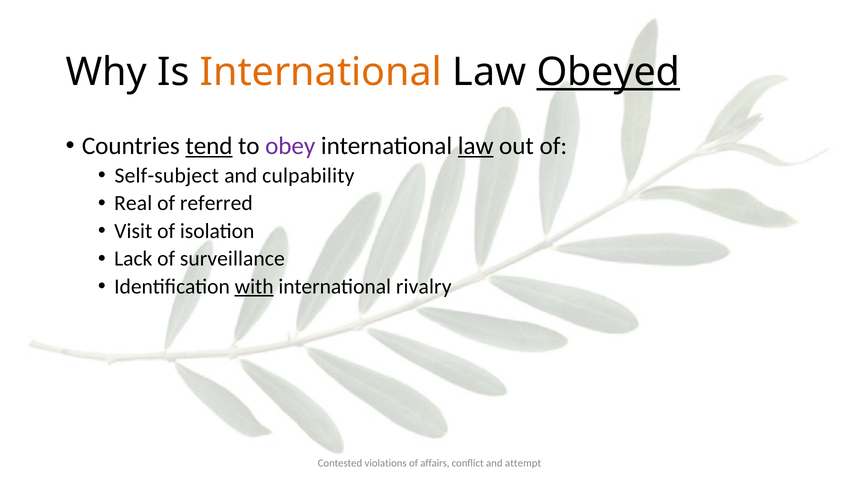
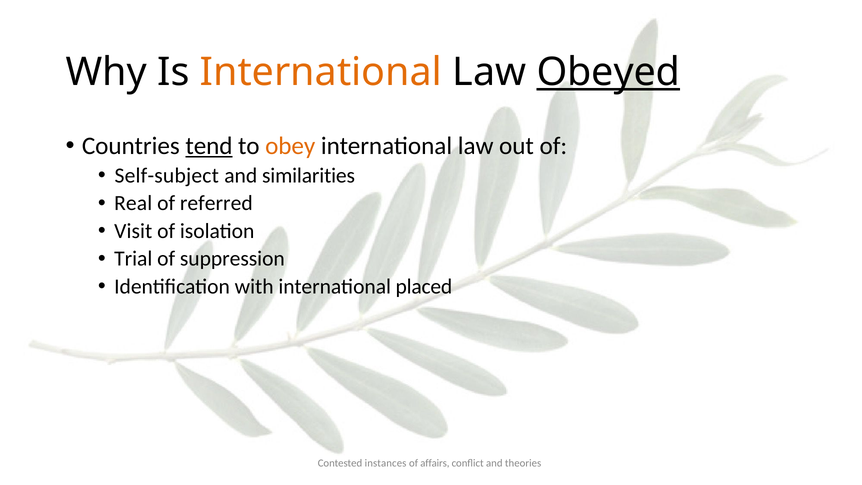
obey colour: purple -> orange
law at (476, 146) underline: present -> none
culpability: culpability -> similarities
Lack: Lack -> Trial
surveillance: surveillance -> suppression
with underline: present -> none
rivalry: rivalry -> placed
violations: violations -> instances
attempt: attempt -> theories
